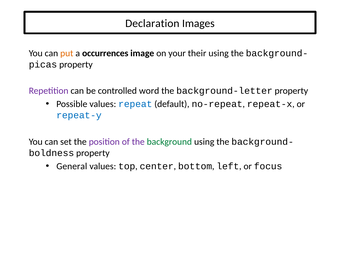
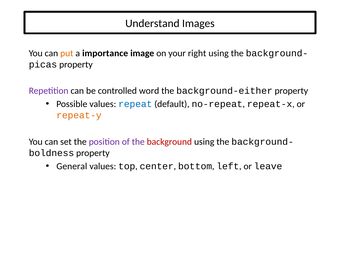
Declaration: Declaration -> Understand
occurrences: occurrences -> importance
their: their -> right
background-letter: background-letter -> background-either
repeat-y colour: blue -> orange
background colour: green -> red
focus: focus -> leave
